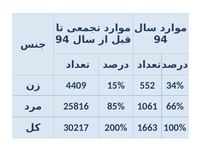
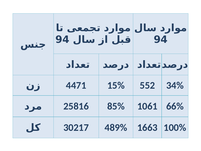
4409: 4409 -> 4471
200%: 200% -> 489%
